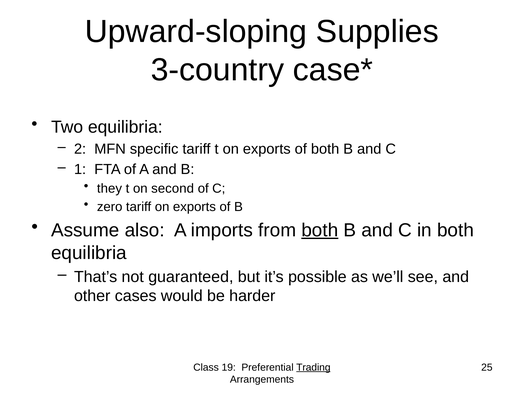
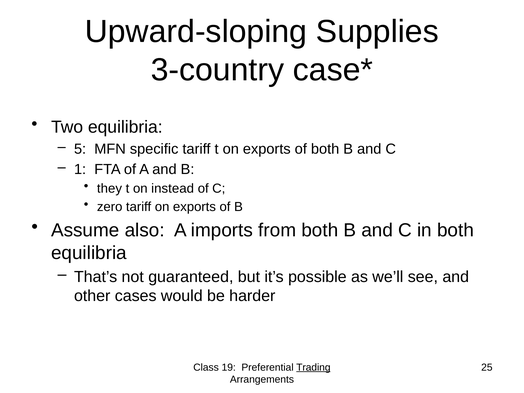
2: 2 -> 5
second: second -> instead
both at (320, 230) underline: present -> none
